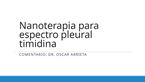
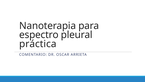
timidina: timidina -> práctica
